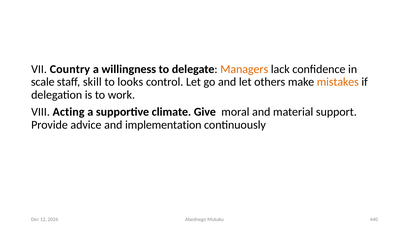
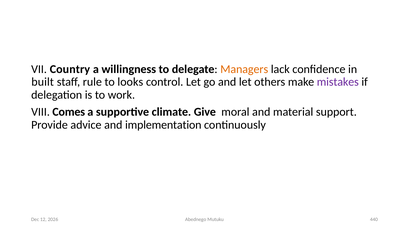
scale: scale -> built
skill: skill -> rule
mistakes colour: orange -> purple
Acting: Acting -> Comes
